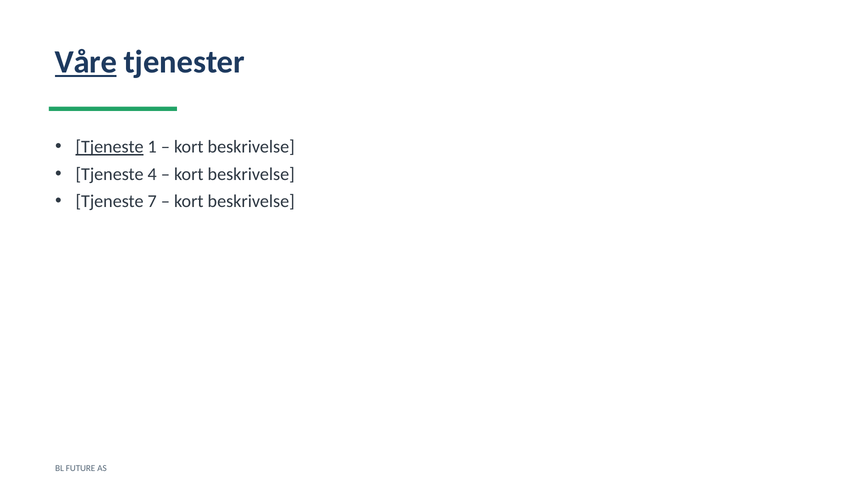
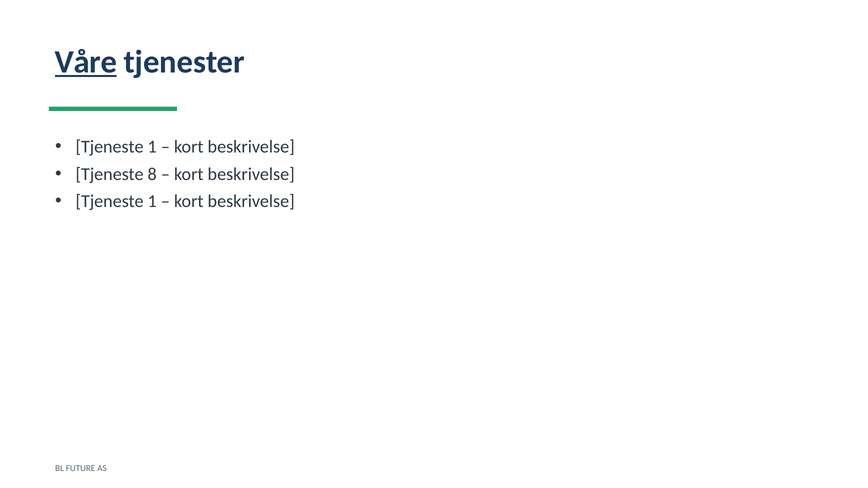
Tjeneste at (110, 147) underline: present -> none
4: 4 -> 8
7 at (152, 201): 7 -> 1
